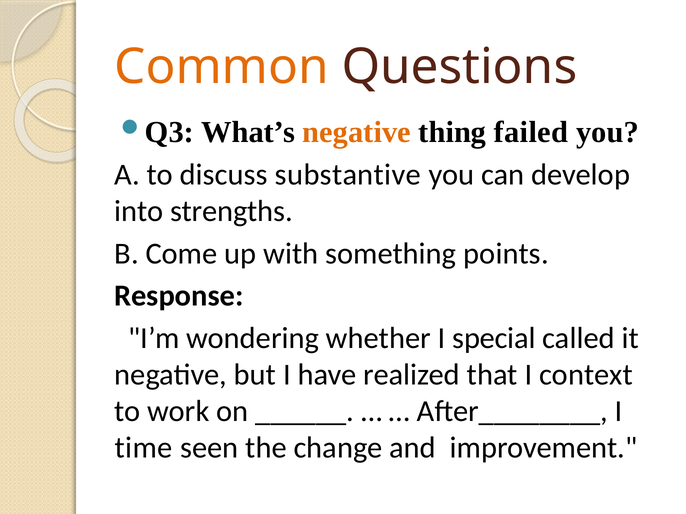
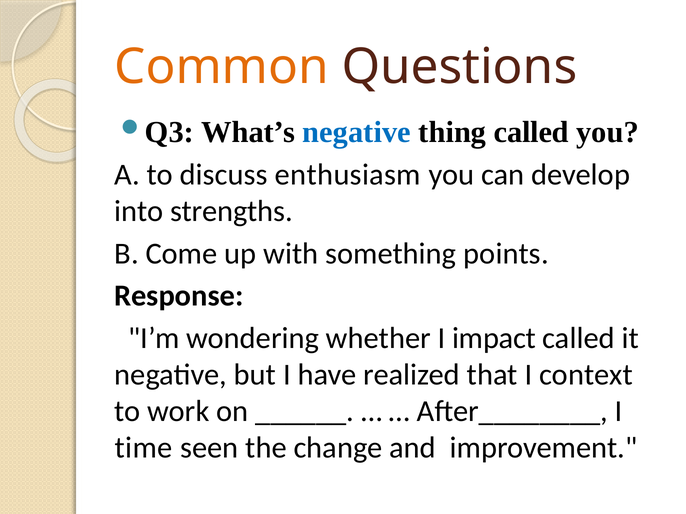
negative at (357, 132) colour: orange -> blue
thing failed: failed -> called
substantive: substantive -> enthusiasm
special: special -> impact
